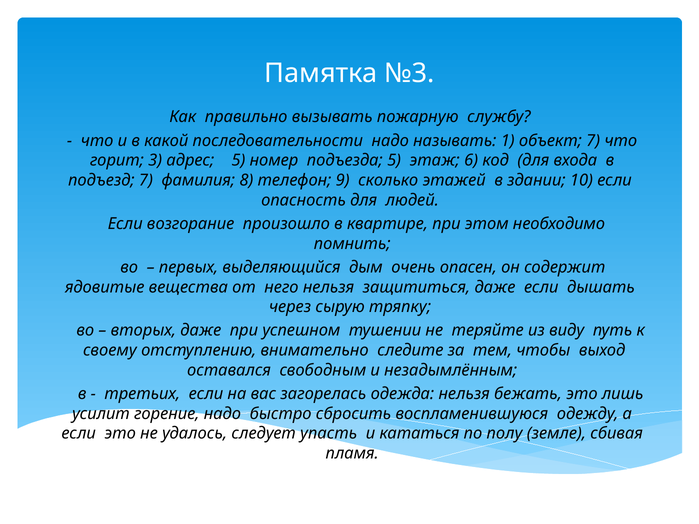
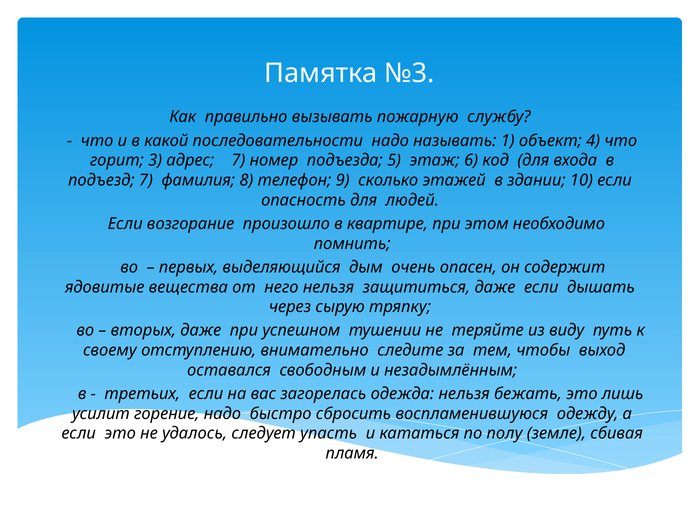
объект 7: 7 -> 4
адрес 5: 5 -> 7
